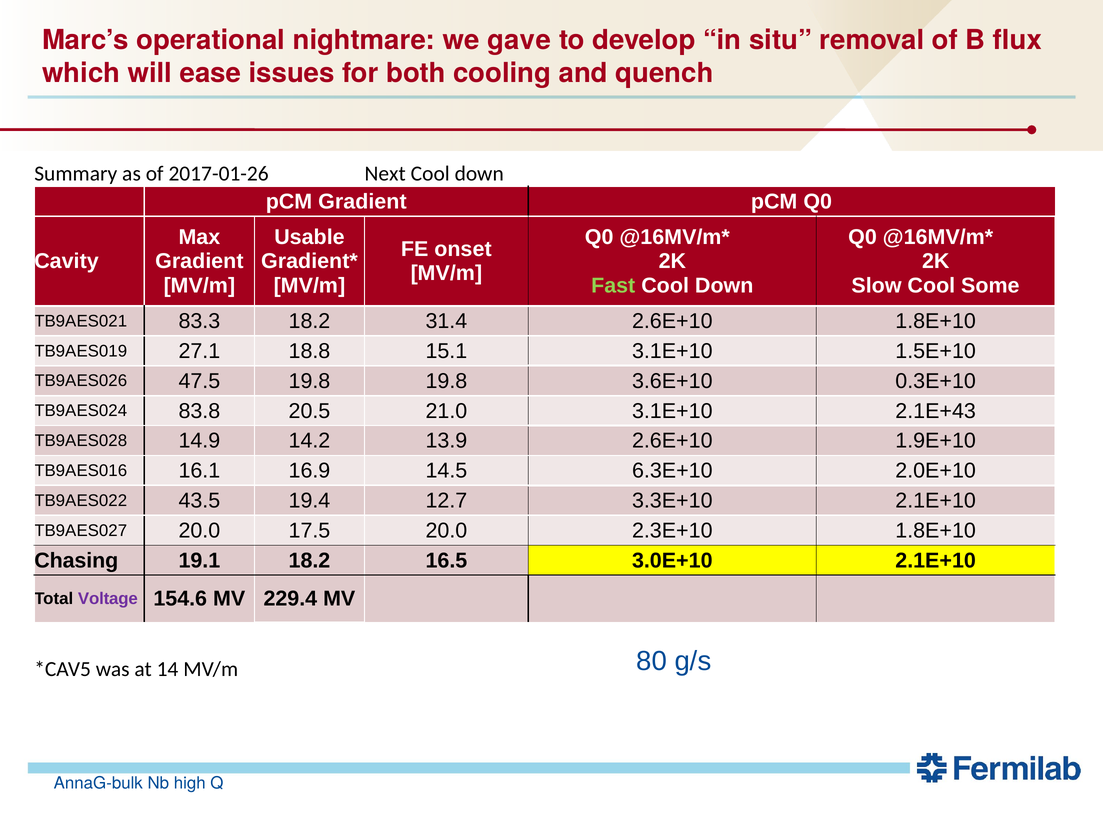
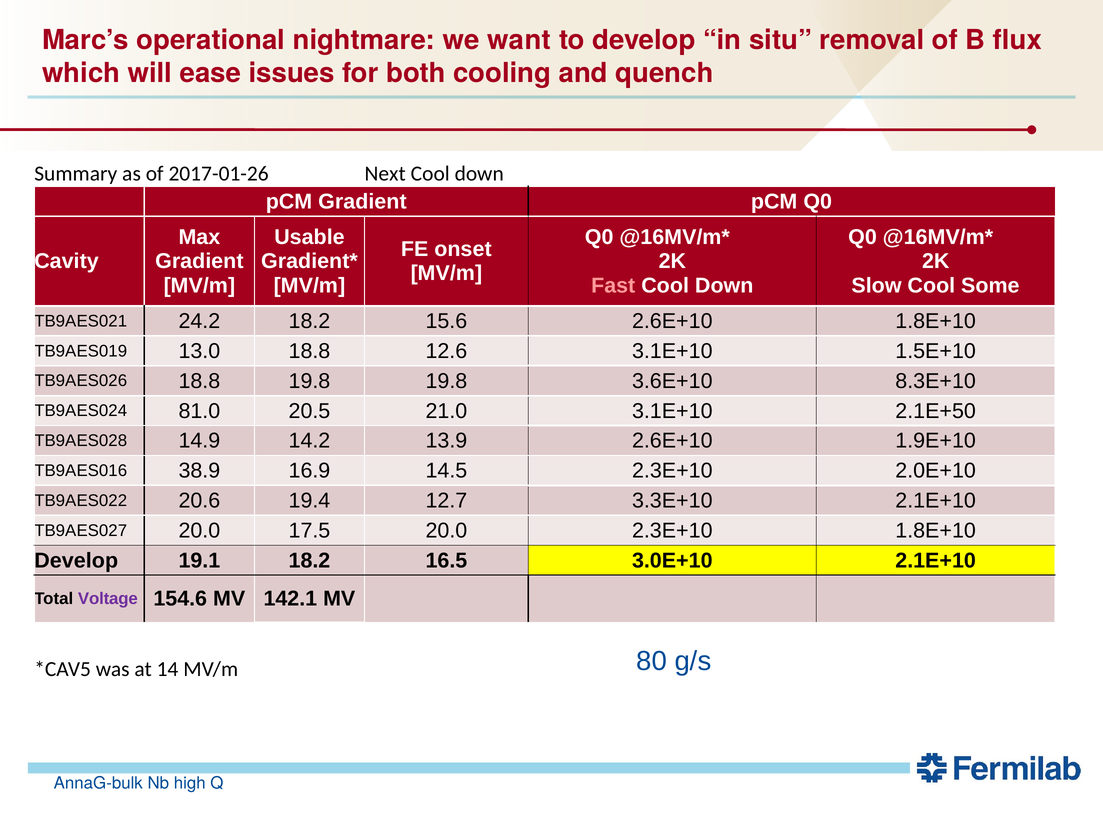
gave: gave -> want
Fast colour: light green -> pink
83.3: 83.3 -> 24.2
31.4: 31.4 -> 15.6
27.1: 27.1 -> 13.0
15.1: 15.1 -> 12.6
TB9AES026 47.5: 47.5 -> 18.8
0.3E+10: 0.3E+10 -> 8.3E+10
83.8: 83.8 -> 81.0
2.1E+43: 2.1E+43 -> 2.1E+50
16.1: 16.1 -> 38.9
14.5 6.3E+10: 6.3E+10 -> 2.3E+10
43.5: 43.5 -> 20.6
Chasing at (76, 561): Chasing -> Develop
229.4: 229.4 -> 142.1
